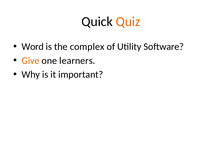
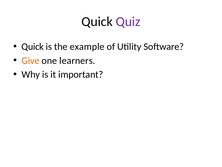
Quiz colour: orange -> purple
Word at (33, 47): Word -> Quick
complex: complex -> example
